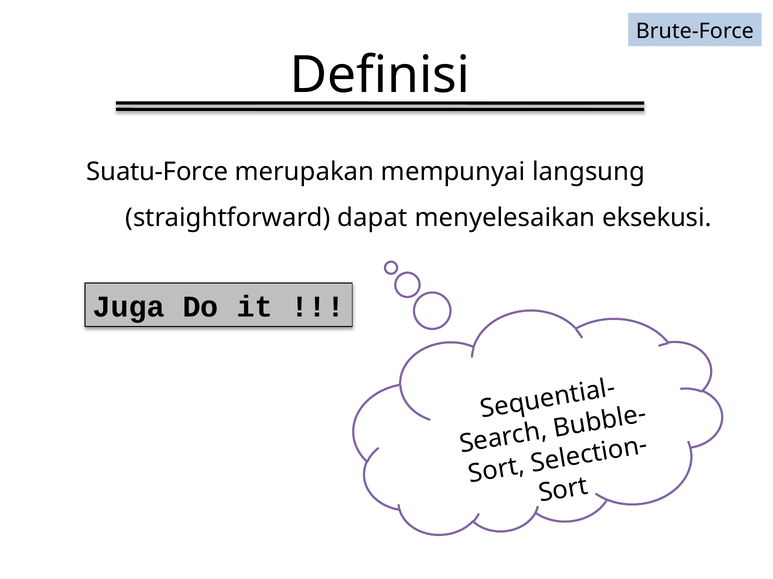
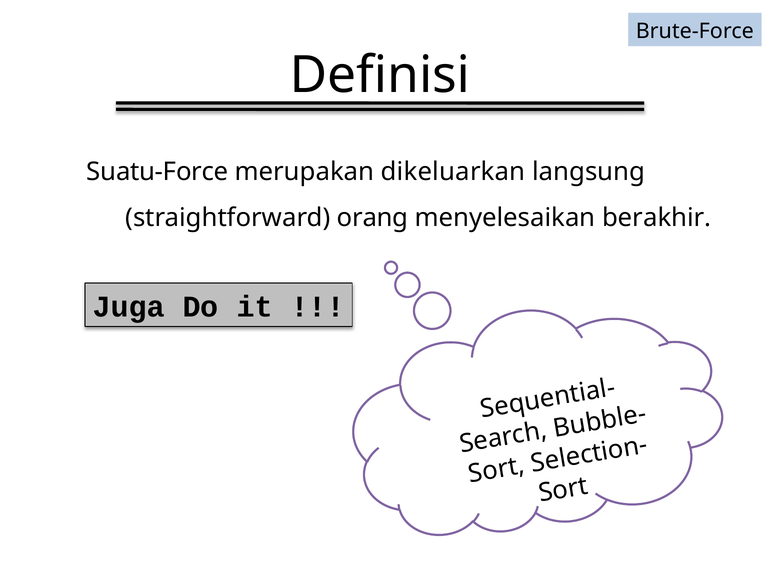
mempunyai: mempunyai -> dikeluarkan
dapat: dapat -> orang
eksekusi: eksekusi -> berakhir
